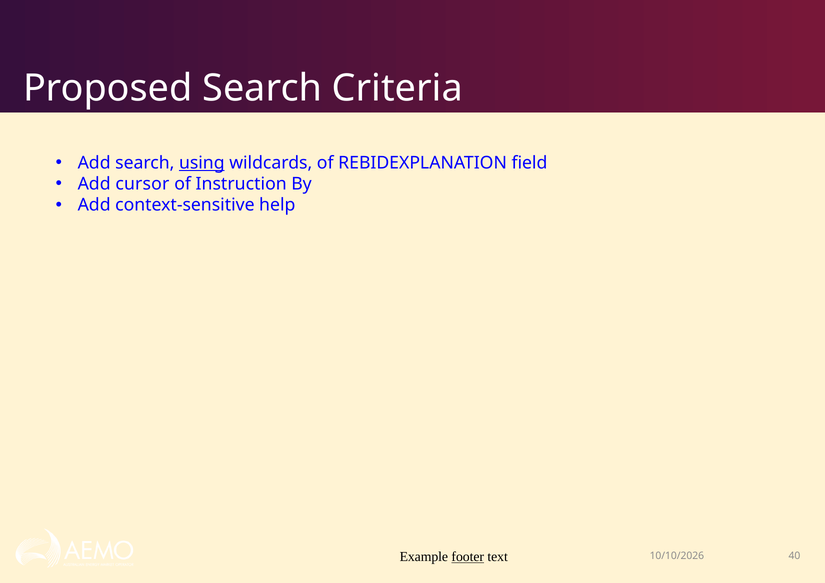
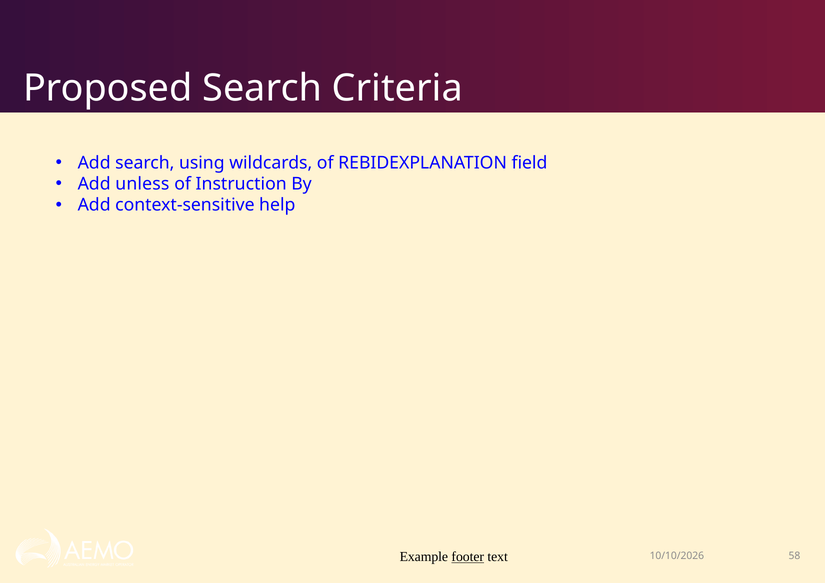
using underline: present -> none
cursor: cursor -> unless
40: 40 -> 58
